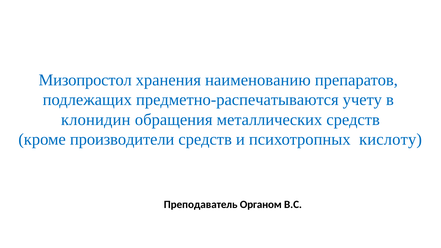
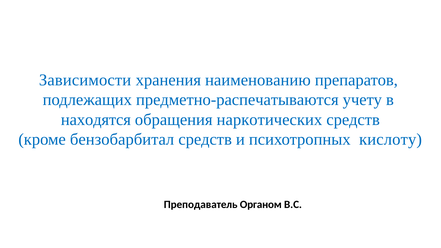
Мизопростол: Мизопростол -> Зависимости
клонидин: клонидин -> находятся
металлических: металлических -> наркотических
производители: производители -> бензобарбитал
